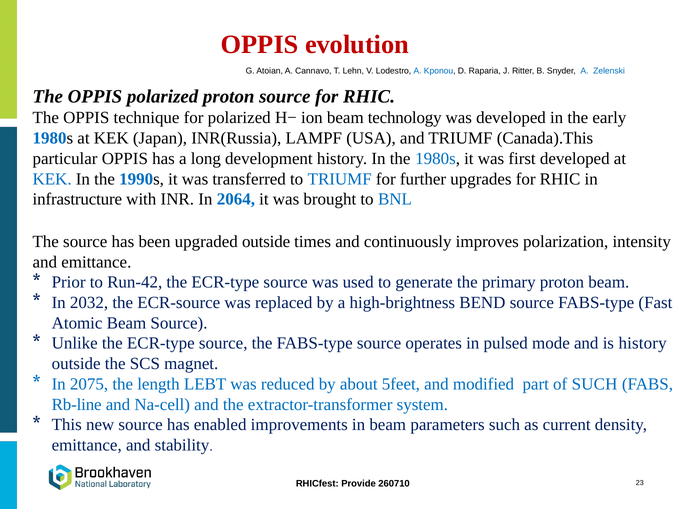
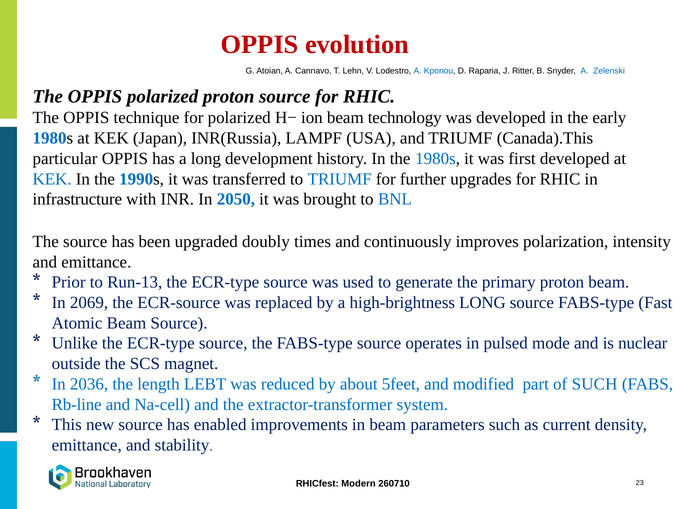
2064: 2064 -> 2050
upgraded outside: outside -> doubly
Run-42: Run-42 -> Run-13
2032: 2032 -> 2069
high-brightness BEND: BEND -> LONG
is history: history -> nuclear
2075: 2075 -> 2036
Provide: Provide -> Modern
